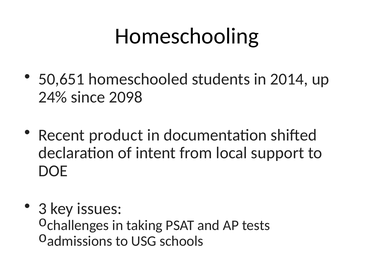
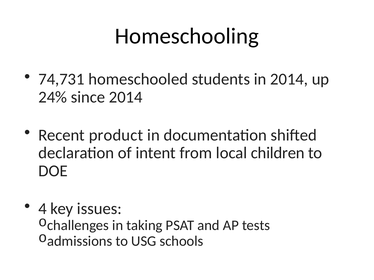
50,651: 50,651 -> 74,731
since 2098: 2098 -> 2014
support: support -> children
3: 3 -> 4
